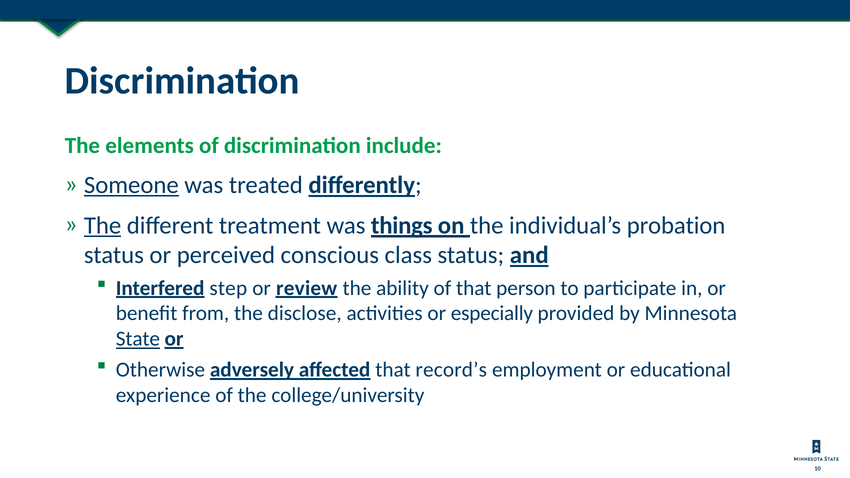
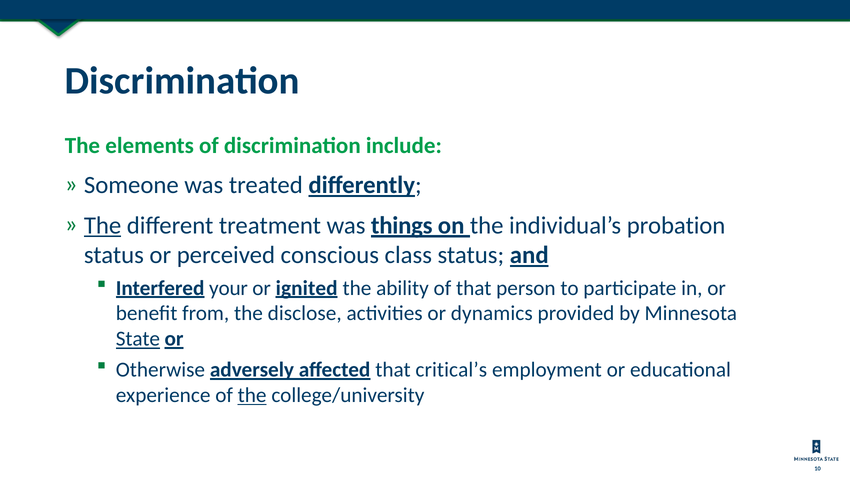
Someone underline: present -> none
step: step -> your
review: review -> ignited
especially: especially -> dynamics
record’s: record’s -> critical’s
the at (252, 395) underline: none -> present
